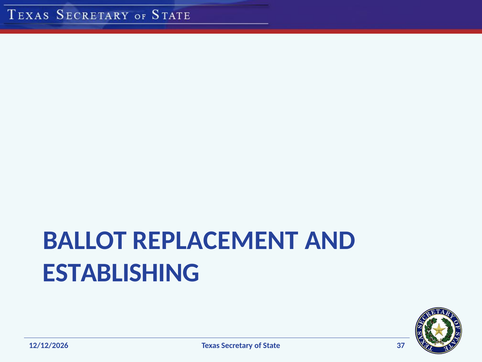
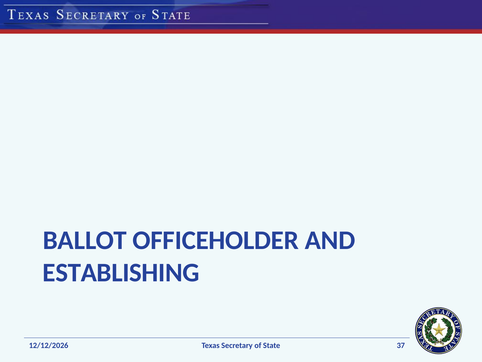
REPLACEMENT: REPLACEMENT -> OFFICEHOLDER
